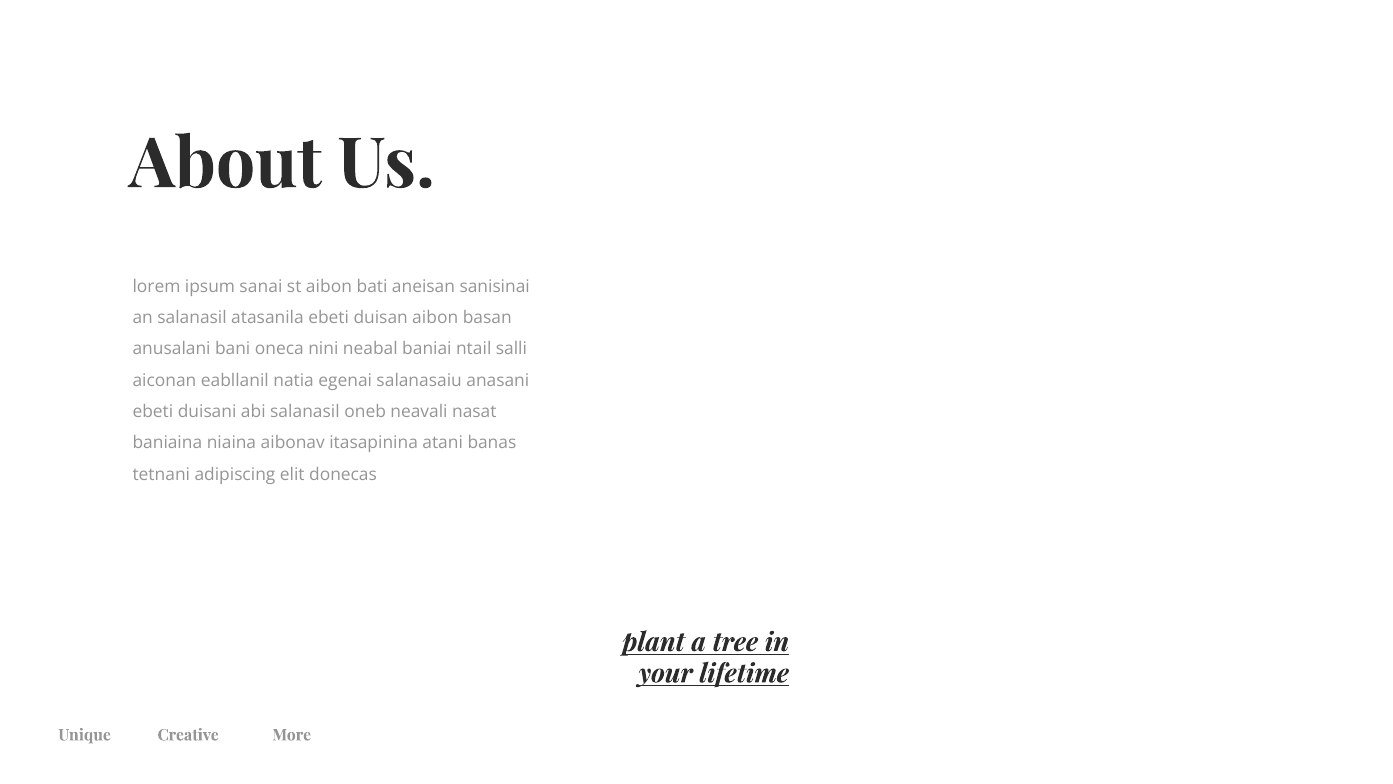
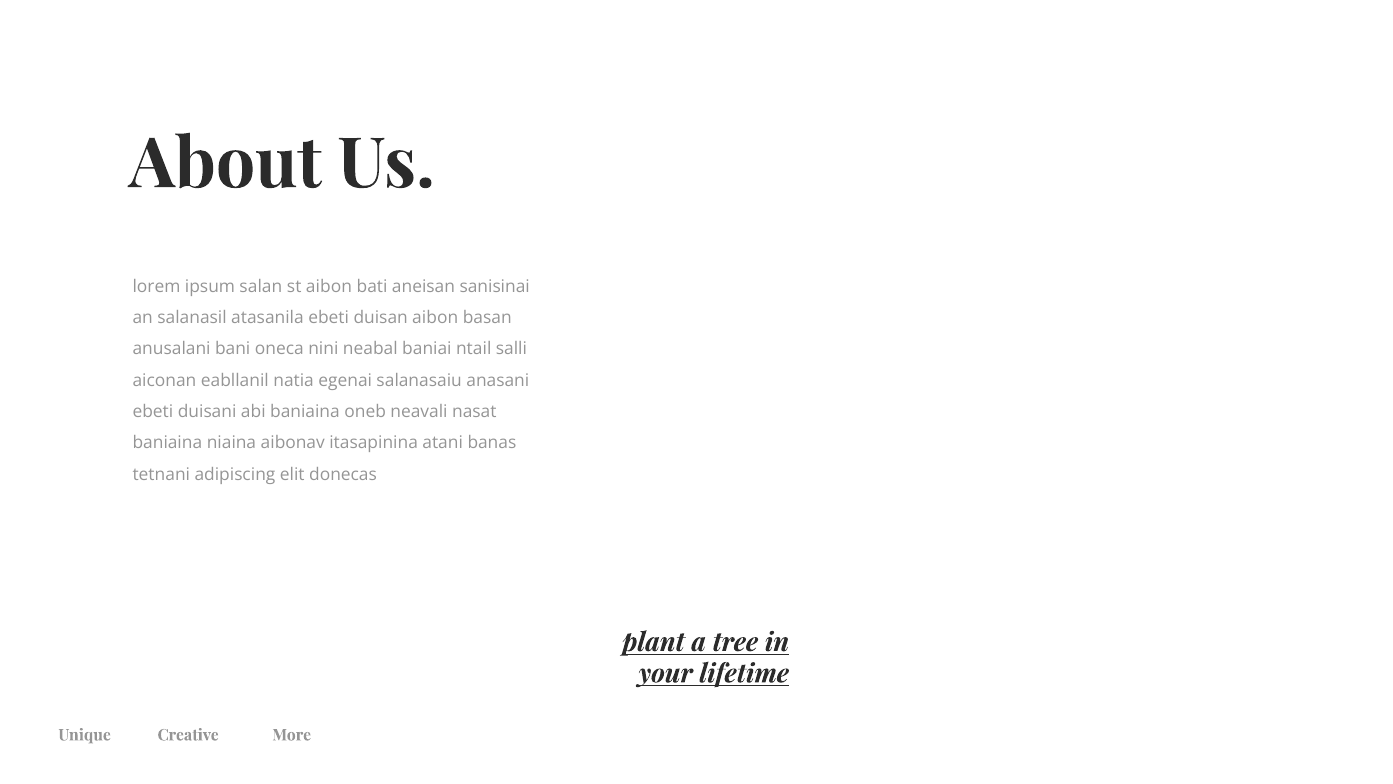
sanai: sanai -> salan
abi salanasil: salanasil -> baniaina
